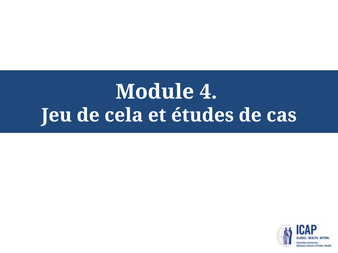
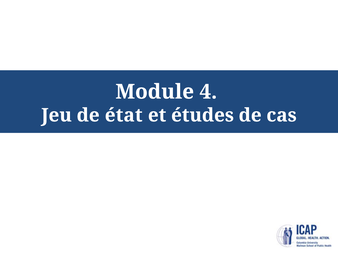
cela: cela -> état
